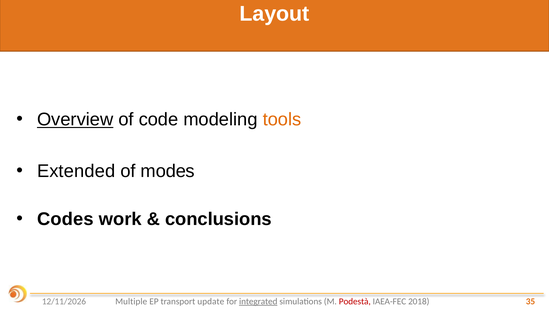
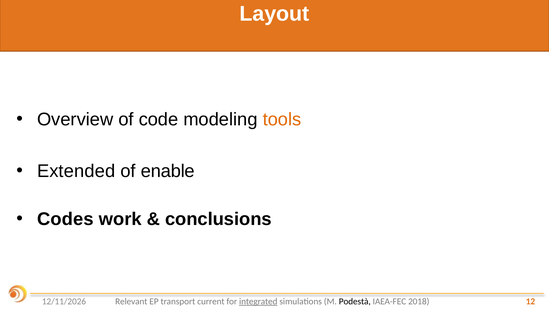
Overview underline: present -> none
modes: modes -> enable
Multiple: Multiple -> Relevant
update: update -> current
Podestà colour: red -> black
35: 35 -> 12
